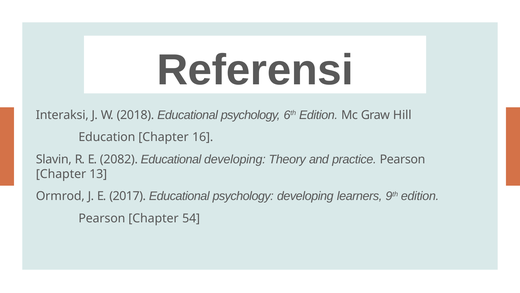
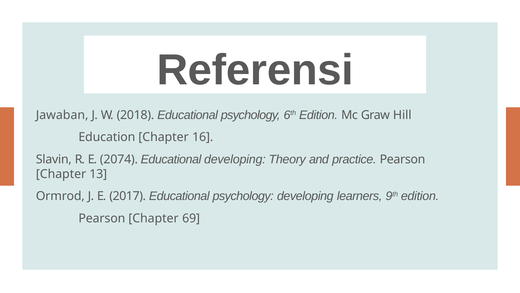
Interaksi: Interaksi -> Jawaban
2082: 2082 -> 2074
54: 54 -> 69
